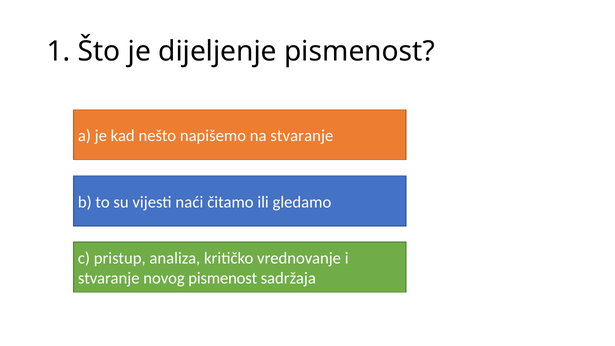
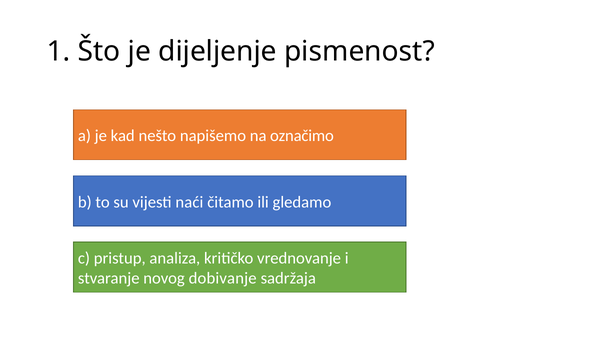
na stvaranje: stvaranje -> označimo
novog pismenost: pismenost -> dobivanje
